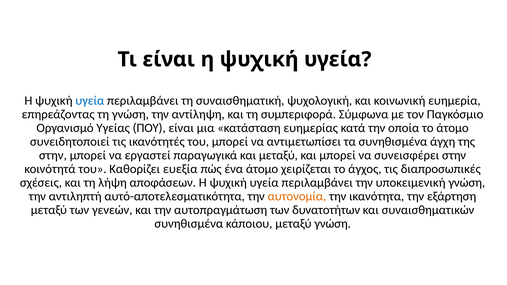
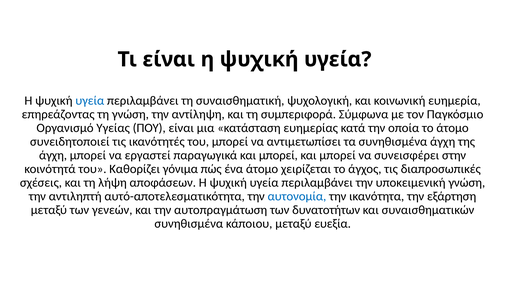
στην at (53, 155): στην -> άγχη
παραγωγικά και μεταξύ: μεταξύ -> μπορεί
ευεξία: ευεξία -> γόνιμα
αυτονομία colour: orange -> blue
μεταξύ γνώση: γνώση -> ευεξία
